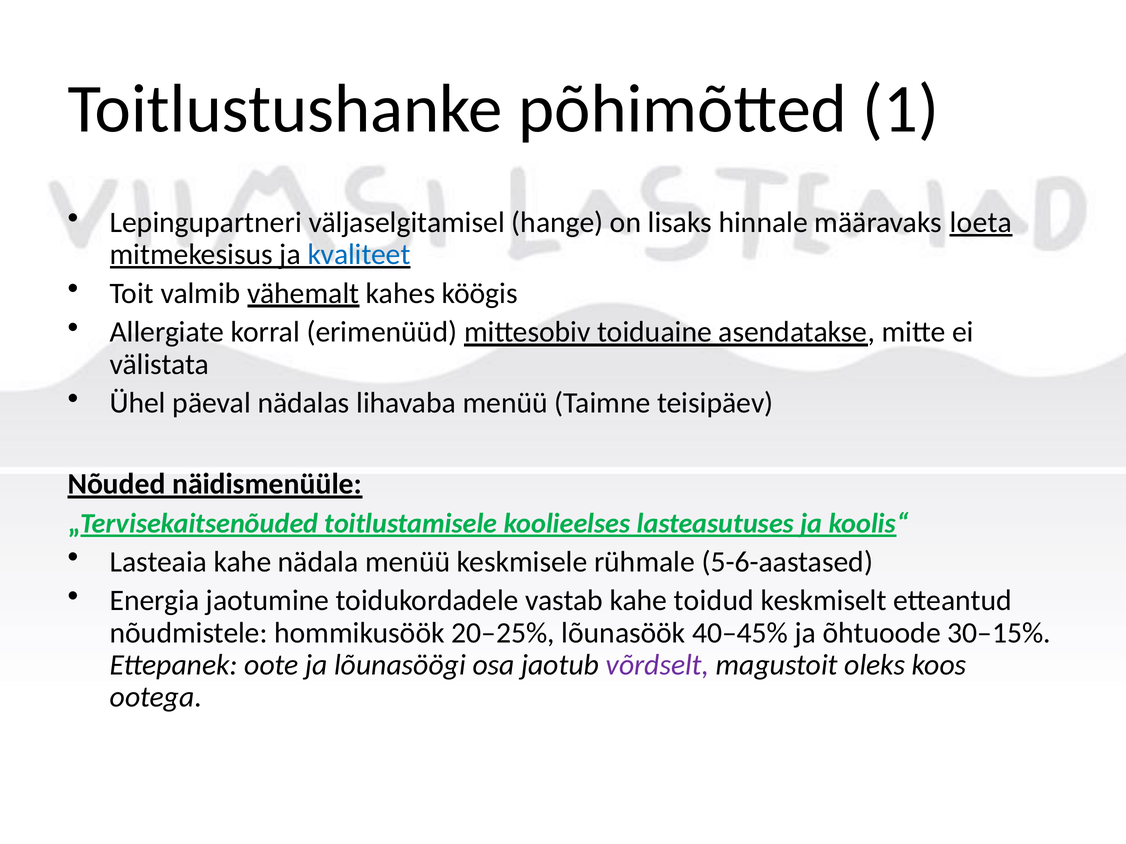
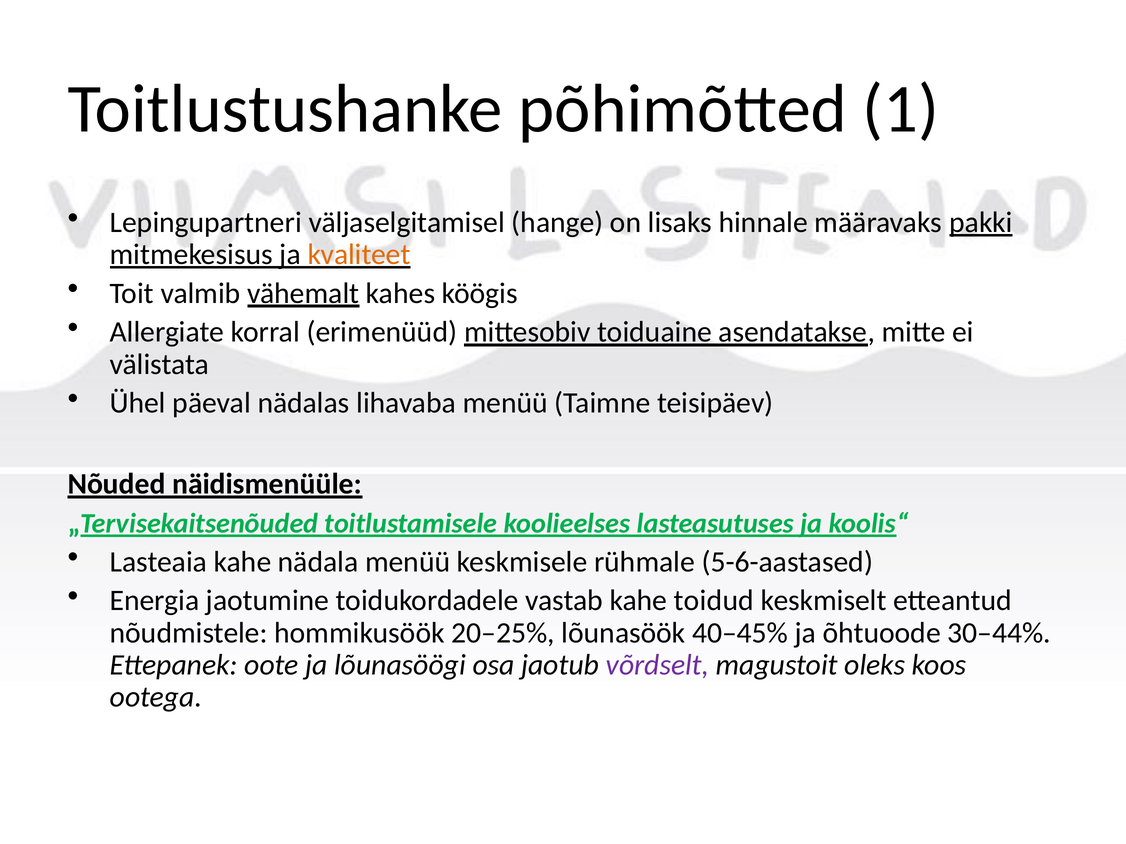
loeta: loeta -> pakki
kvaliteet colour: blue -> orange
30–15%: 30–15% -> 30–44%
